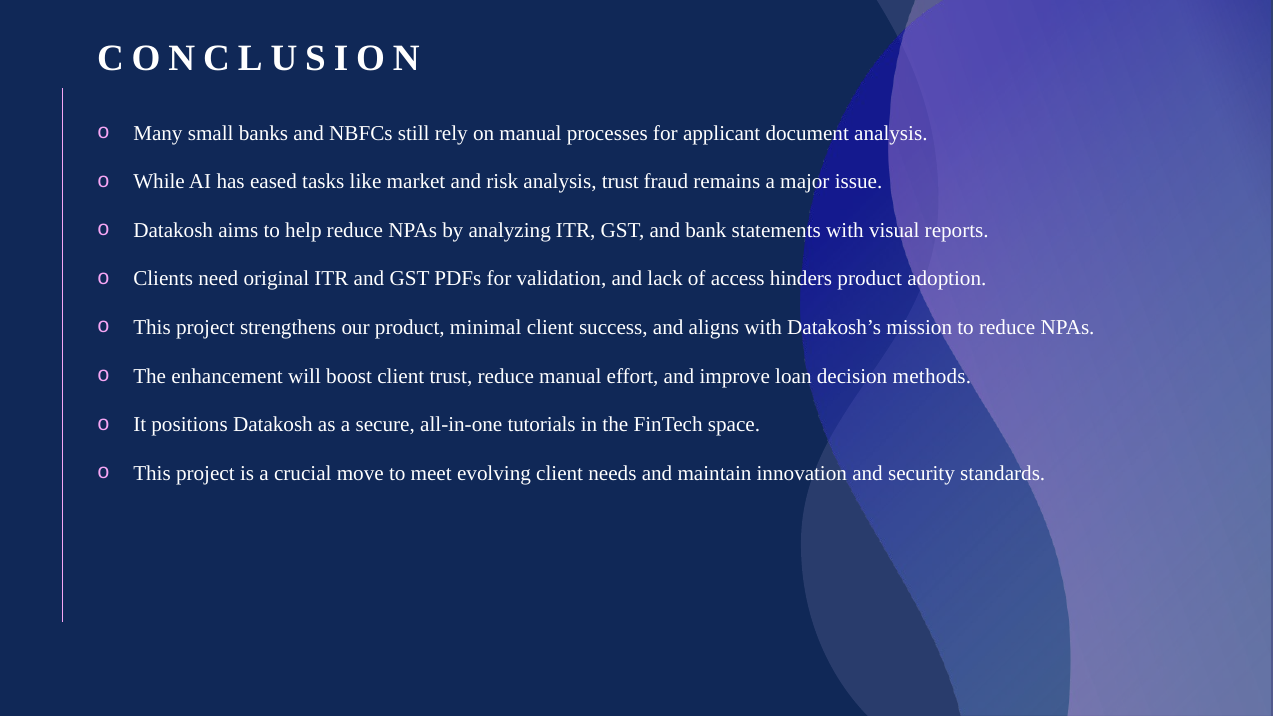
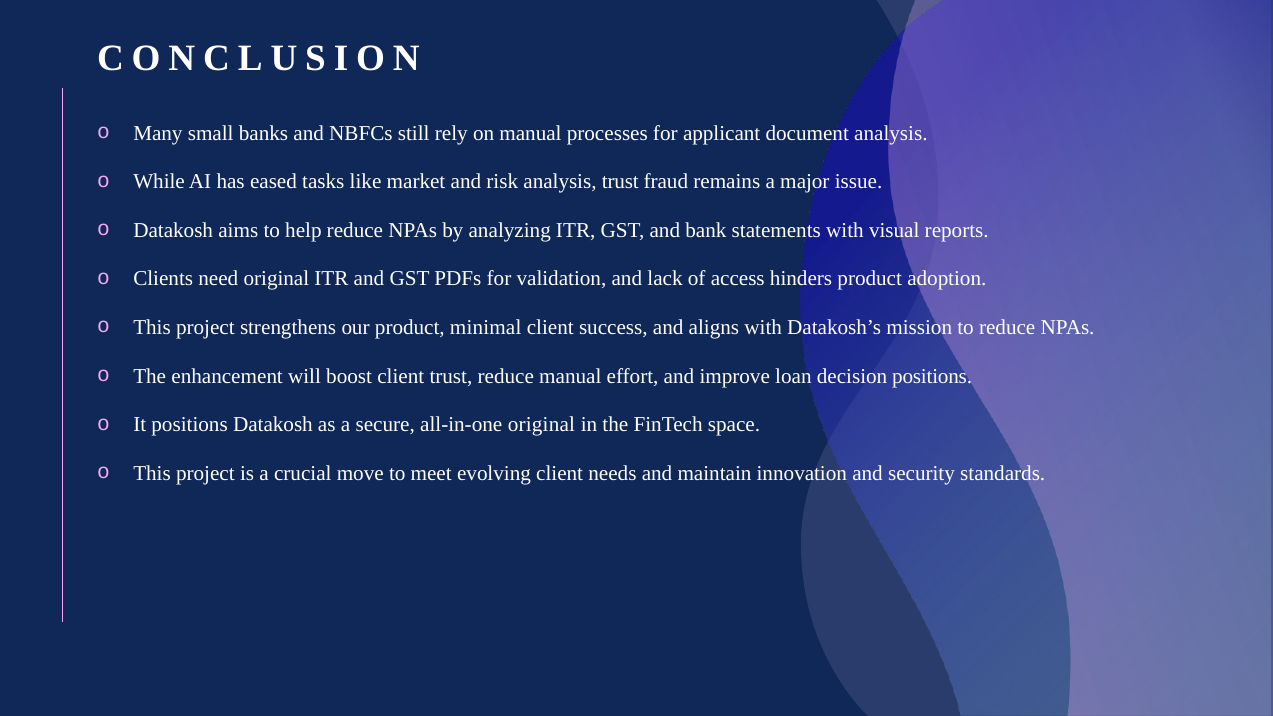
decision methods: methods -> positions
all-in-one tutorials: tutorials -> original
